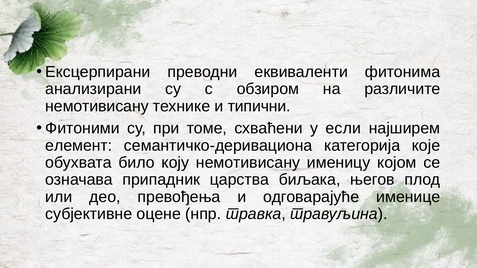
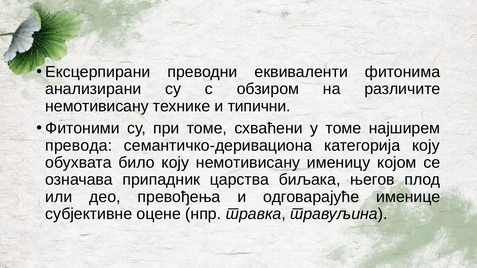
у если: если -> томе
елемент: елемент -> превода
категорија које: које -> коју
